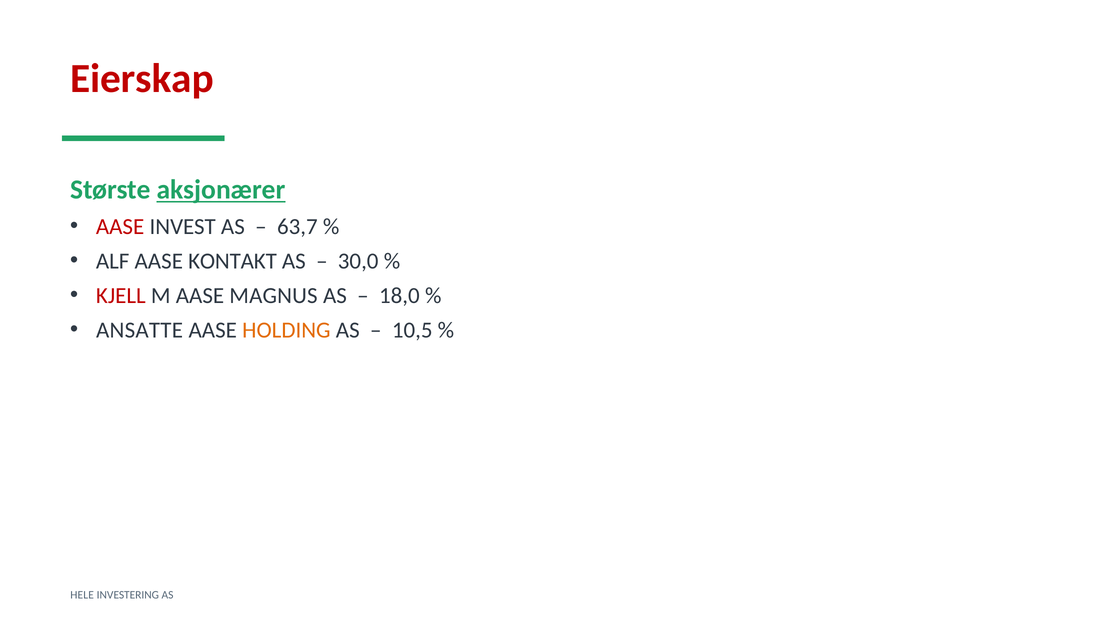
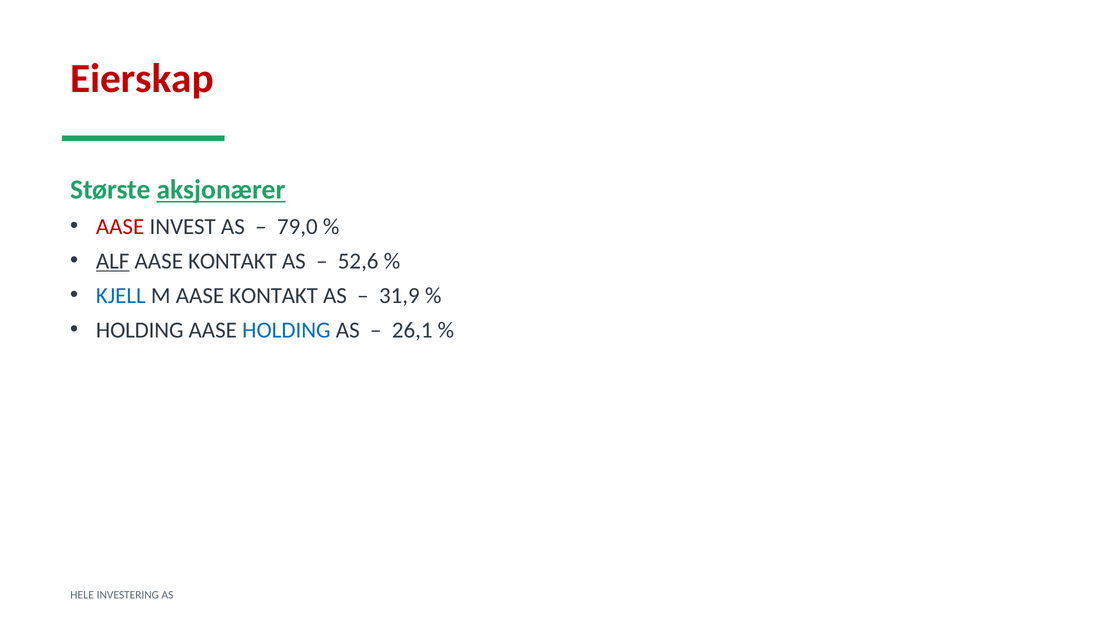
63,7: 63,7 -> 79,0
ALF underline: none -> present
30,0: 30,0 -> 52,6
KJELL colour: red -> blue
M AASE MAGNUS: MAGNUS -> KONTAKT
18,0: 18,0 -> 31,9
ANSATTE at (140, 330): ANSATTE -> HOLDING
HOLDING at (286, 330) colour: orange -> blue
10,5: 10,5 -> 26,1
